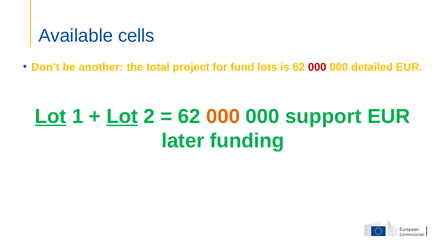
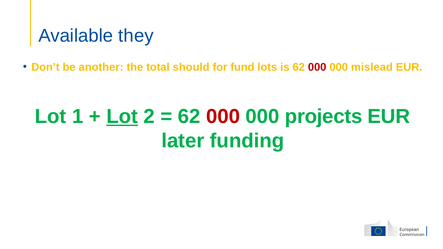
cells: cells -> they
project: project -> should
detailed: detailed -> mislead
Lot at (51, 117) underline: present -> none
000 at (223, 117) colour: orange -> red
support: support -> projects
